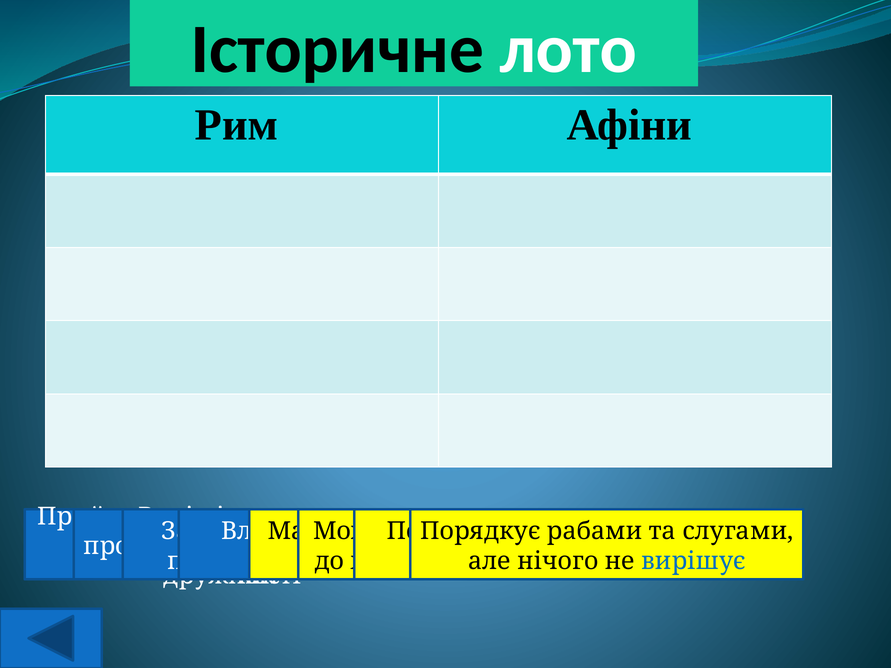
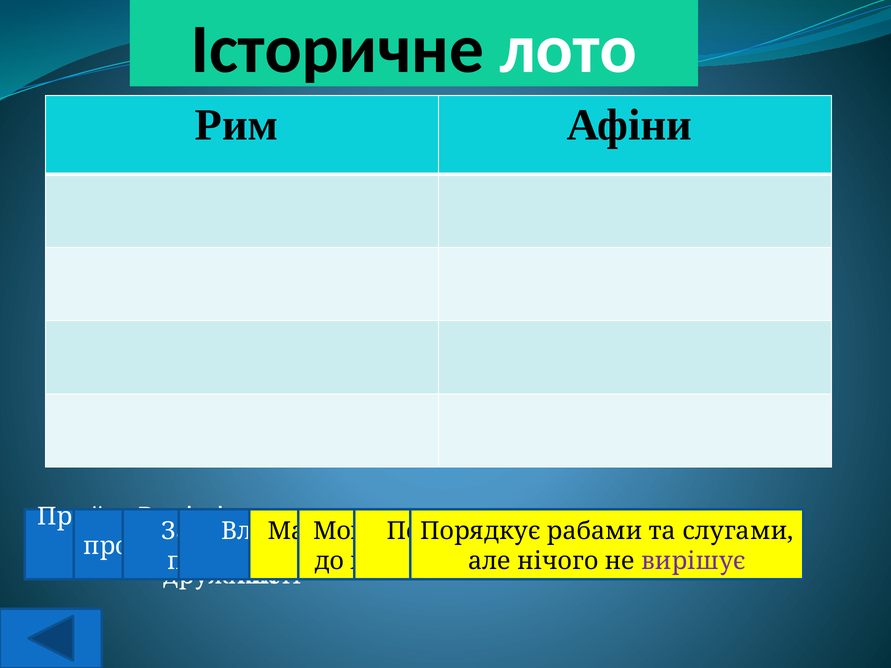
вирішує colour: blue -> purple
